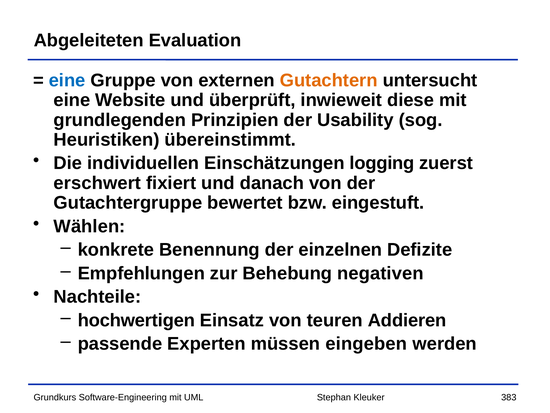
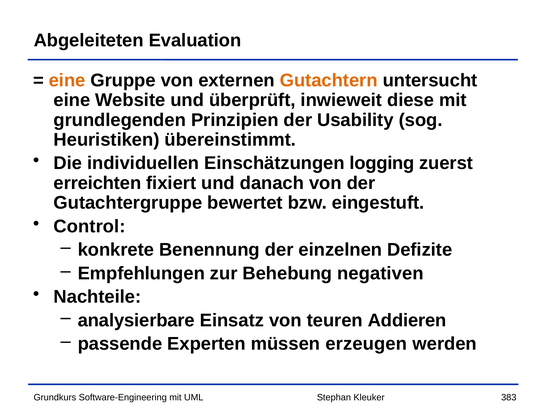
eine at (67, 80) colour: blue -> orange
erschwert: erschwert -> erreichten
Wählen: Wählen -> Control
hochwertigen: hochwertigen -> analysierbare
eingeben: eingeben -> erzeugen
